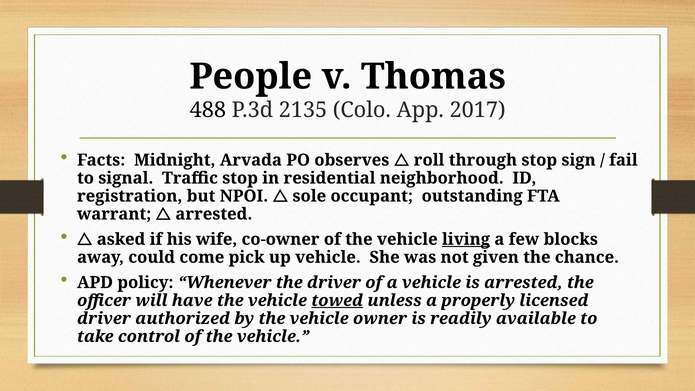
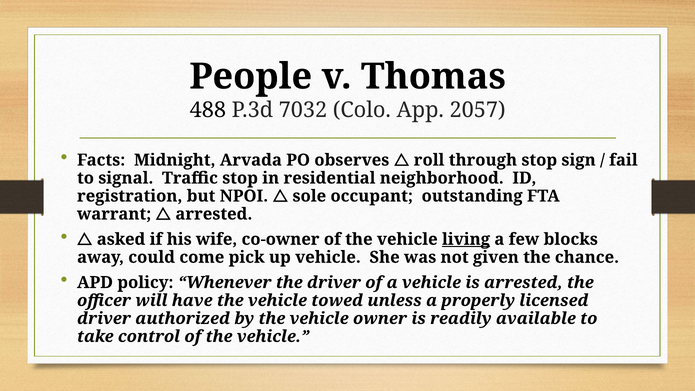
2135: 2135 -> 7032
2017: 2017 -> 2057
towed underline: present -> none
